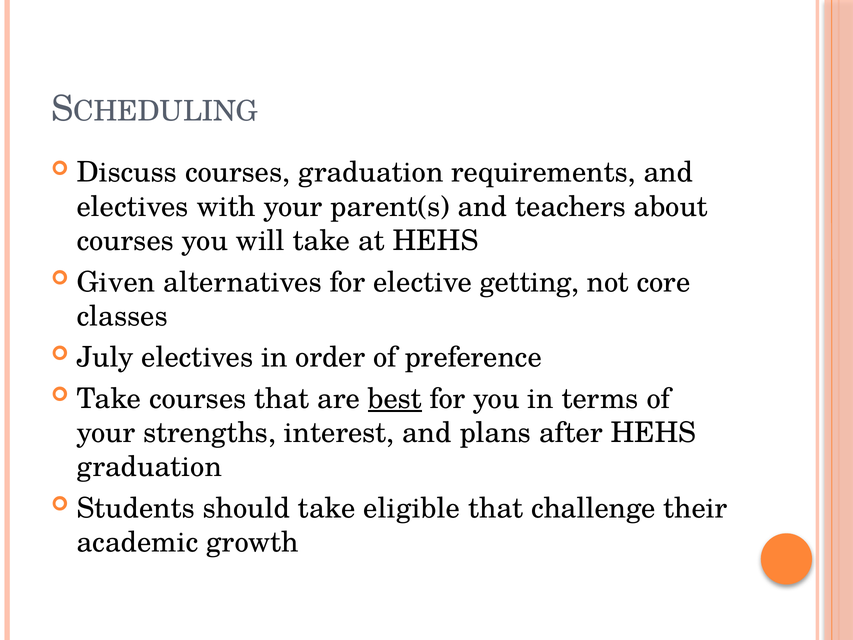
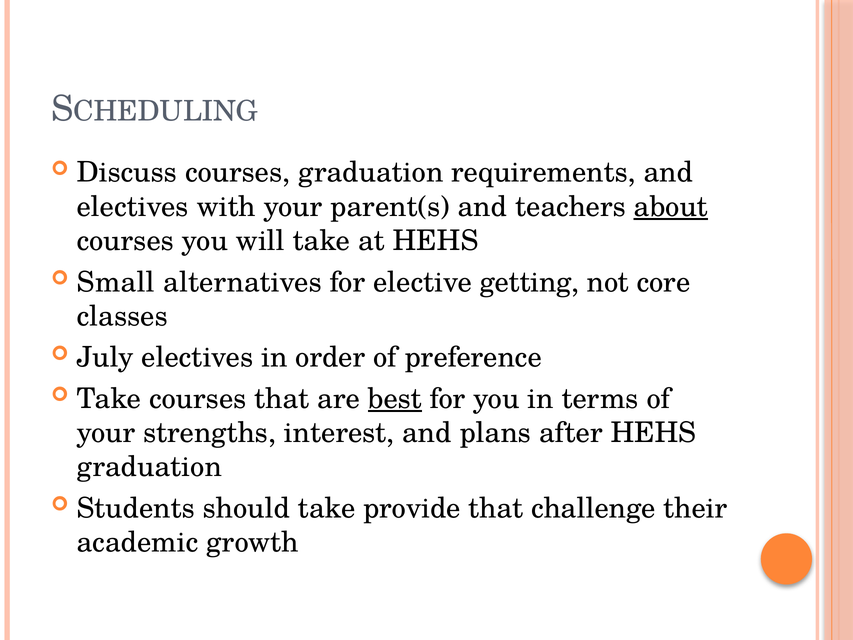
about underline: none -> present
Given: Given -> Small
eligible: eligible -> provide
